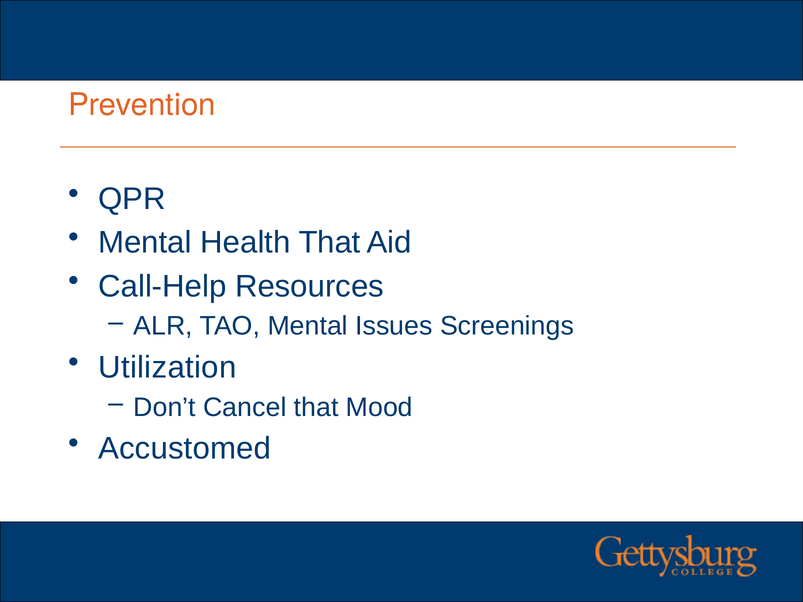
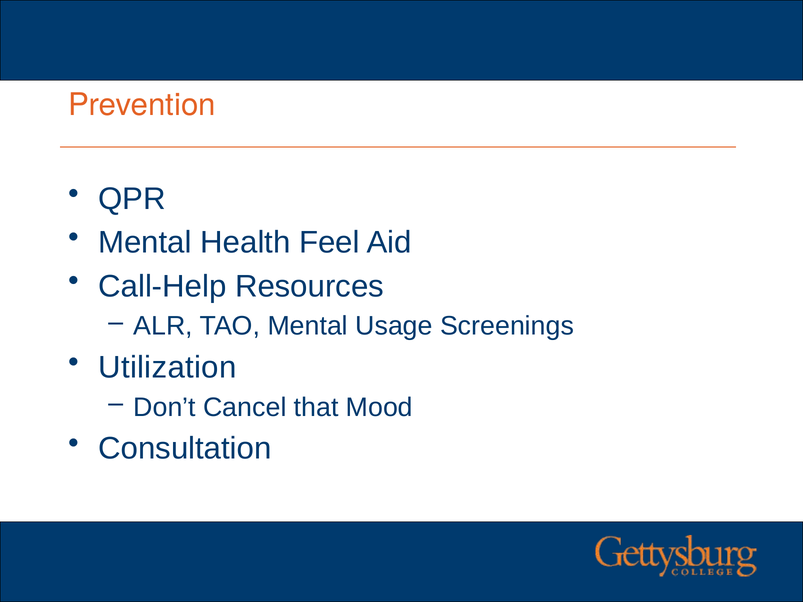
Health That: That -> Feel
Issues: Issues -> Usage
Accustomed: Accustomed -> Consultation
